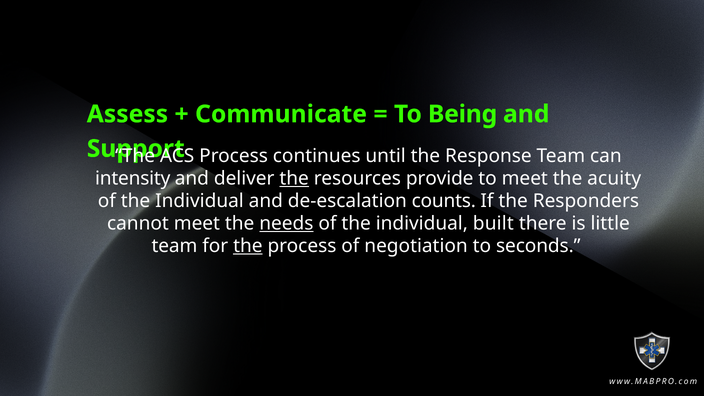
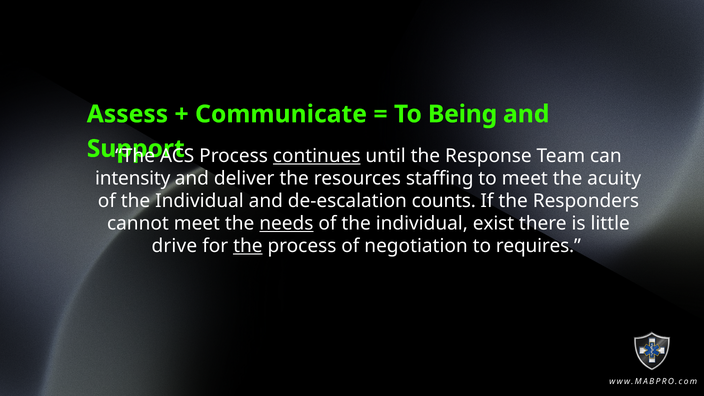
continues underline: none -> present
the at (294, 178) underline: present -> none
provide: provide -> staffing
built: built -> exist
team at (174, 246): team -> drive
seconds: seconds -> requires
